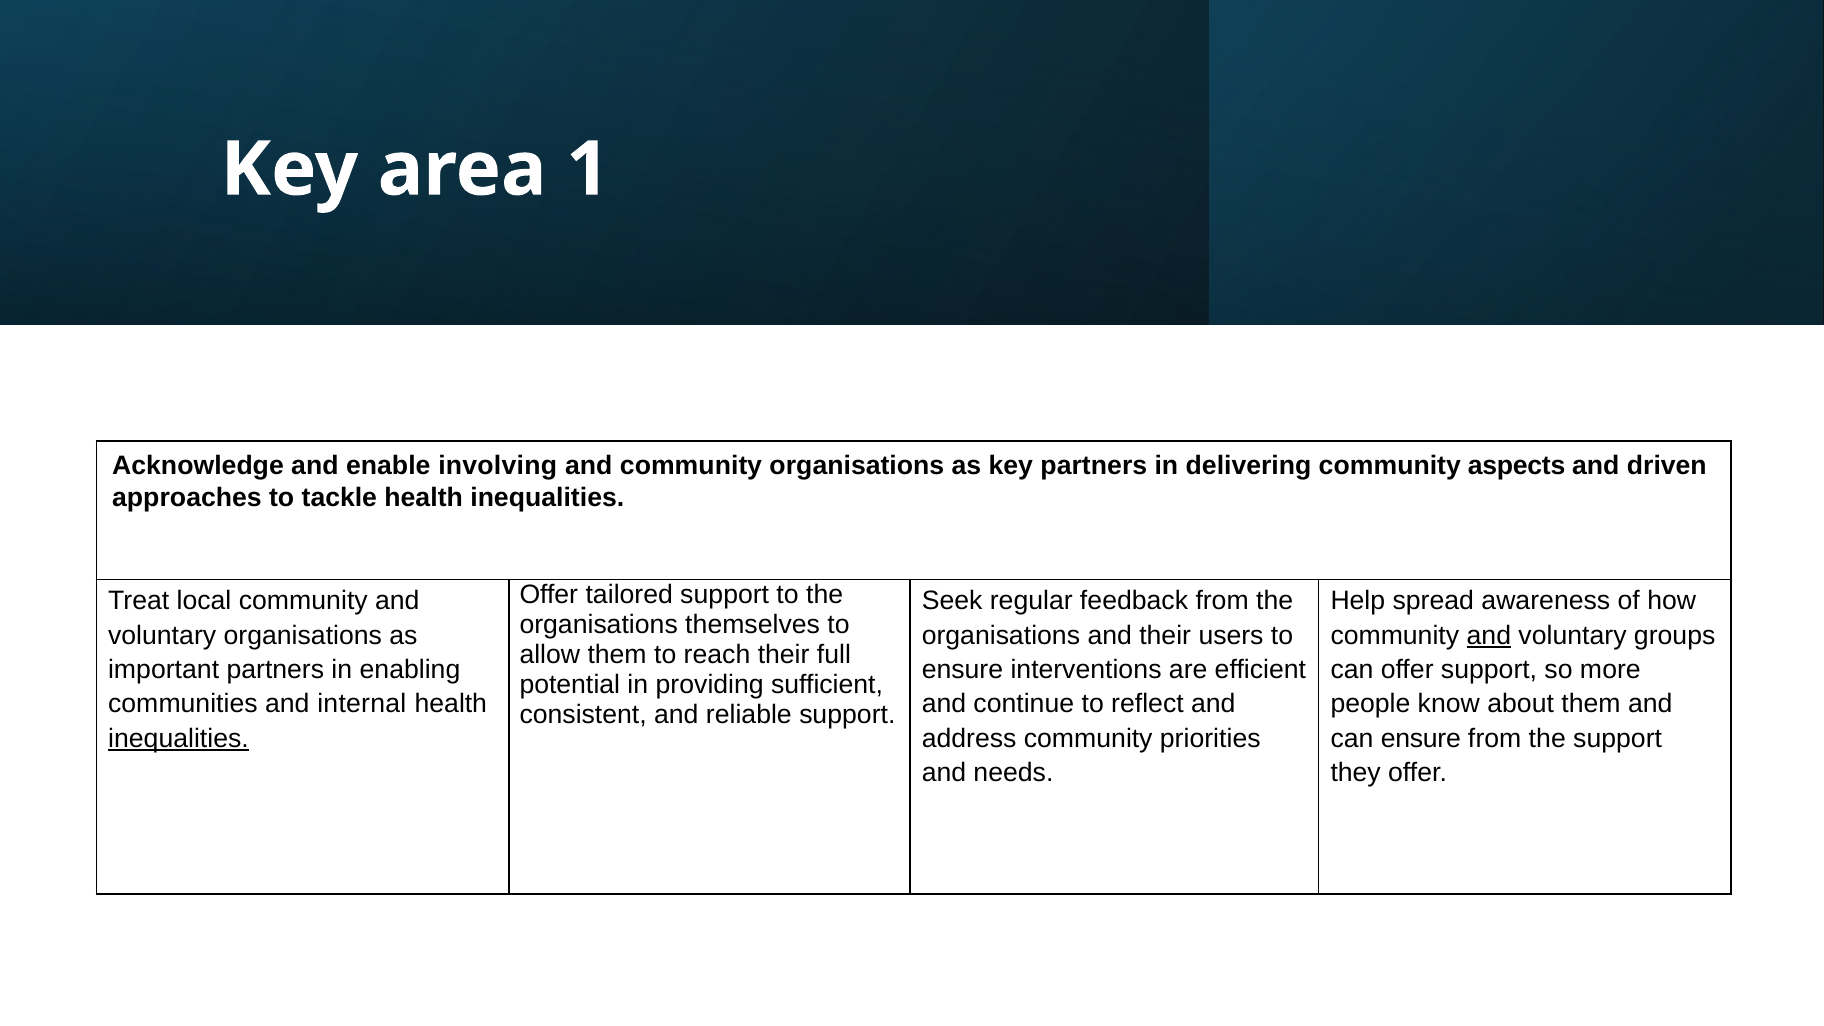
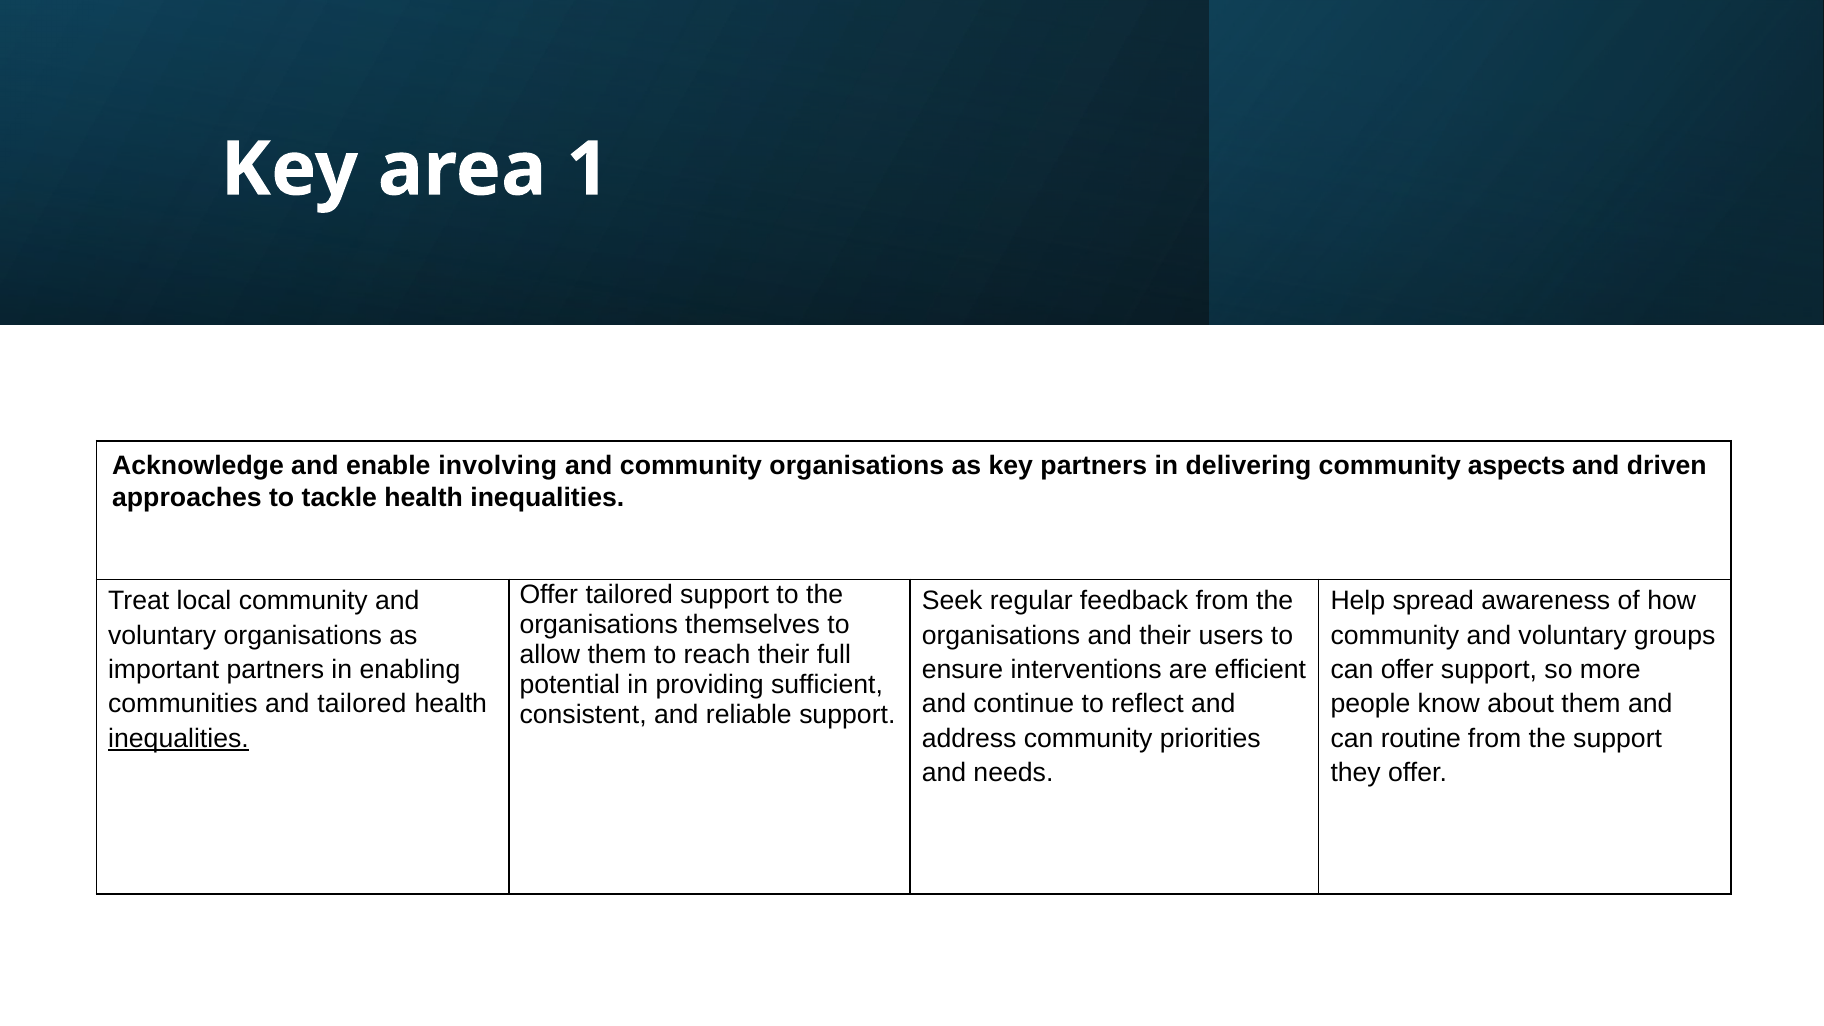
and at (1489, 635) underline: present -> none
and internal: internal -> tailored
can ensure: ensure -> routine
